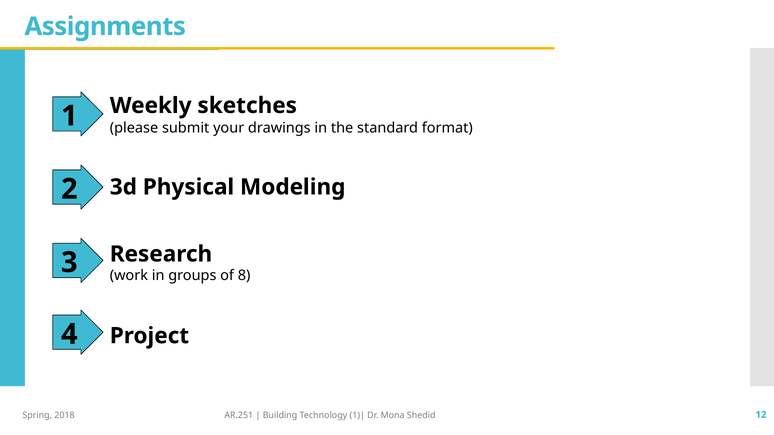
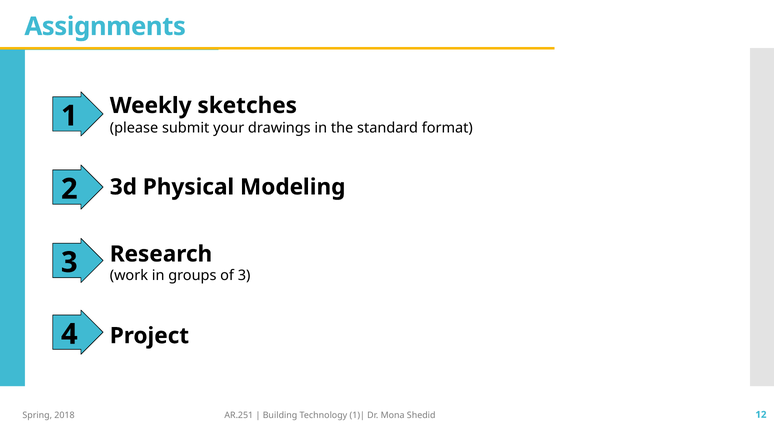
of 8: 8 -> 3
